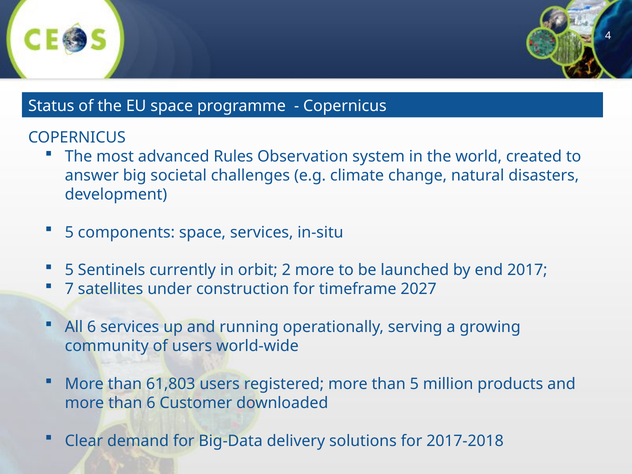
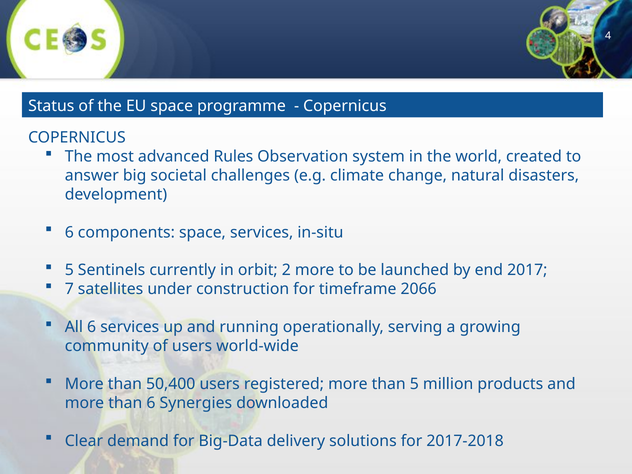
5 at (69, 232): 5 -> 6
2027: 2027 -> 2066
61,803: 61,803 -> 50,400
Customer: Customer -> Synergies
